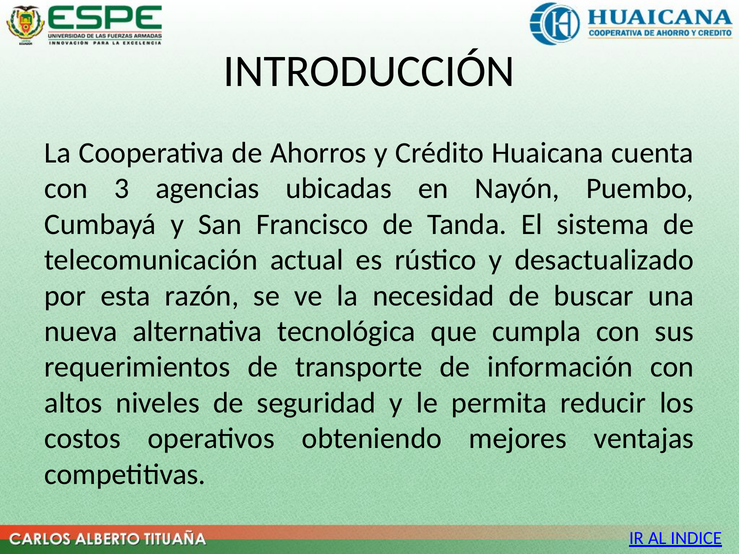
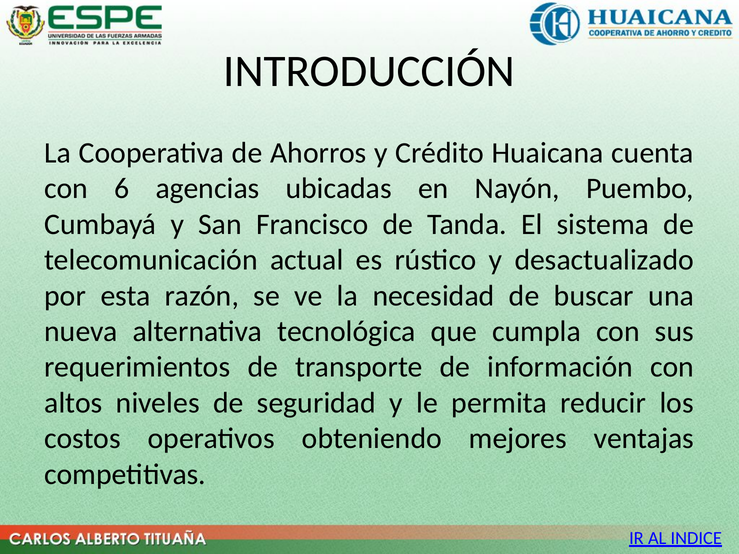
3: 3 -> 6
